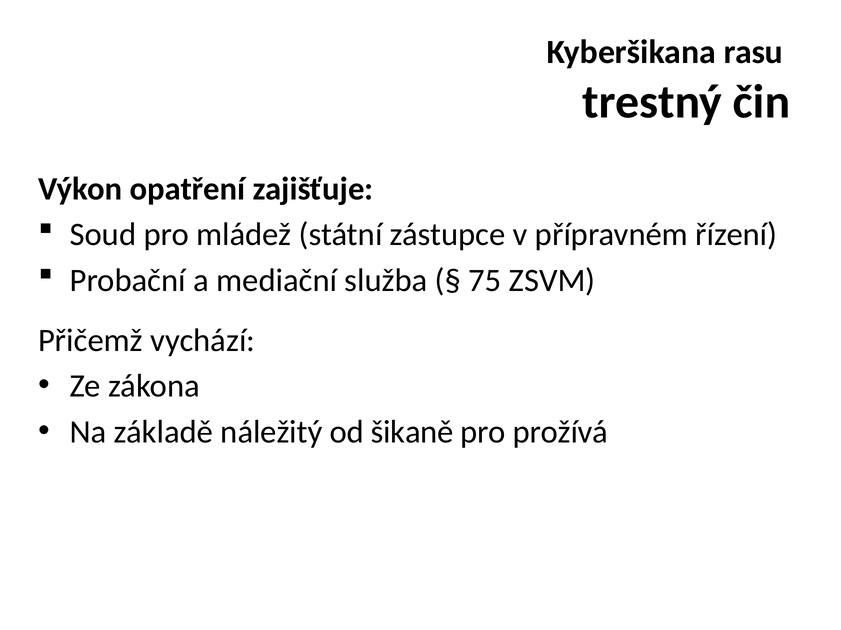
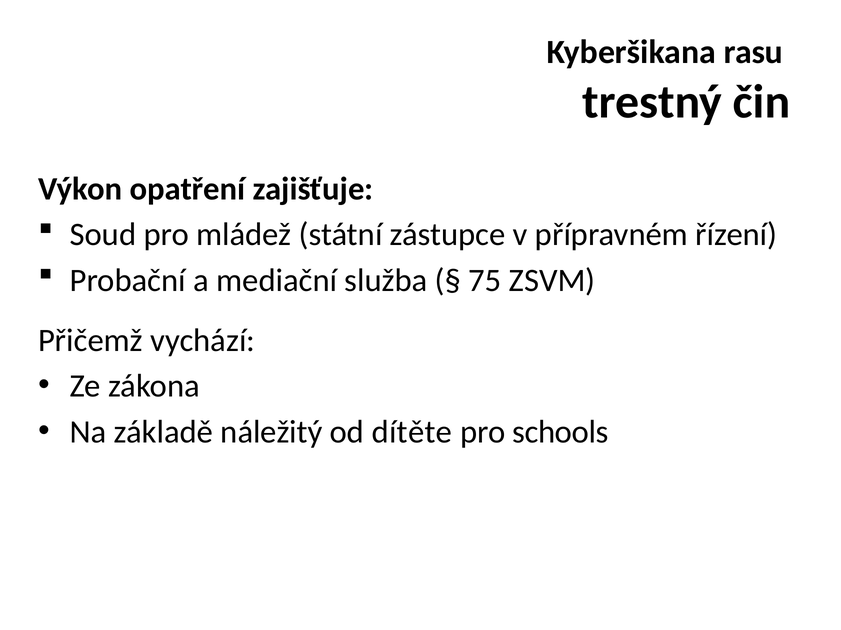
šikaně: šikaně -> dítěte
prožívá: prožívá -> schools
